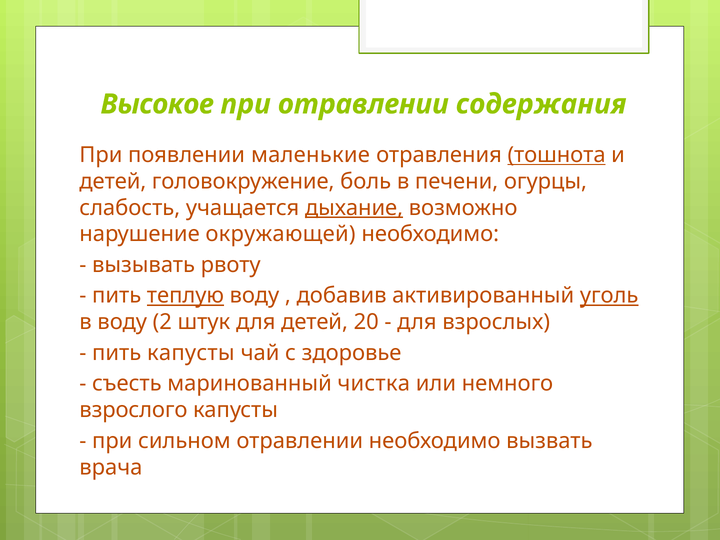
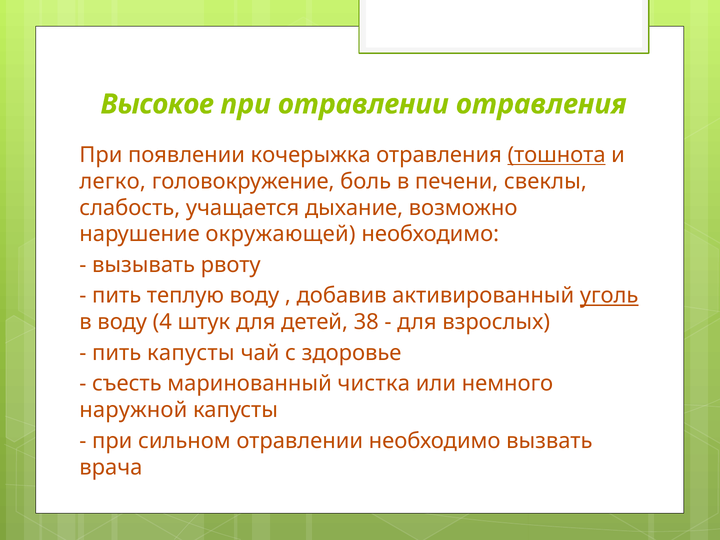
отравлении содержания: содержания -> отравления
маленькие: маленькие -> кочерыжка
детей at (113, 181): детей -> легко
огурцы: огурцы -> свеклы
дыхание underline: present -> none
теплую underline: present -> none
2: 2 -> 4
20: 20 -> 38
взрослого: взрослого -> наружной
